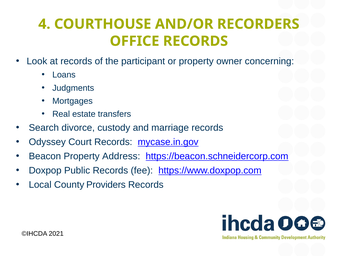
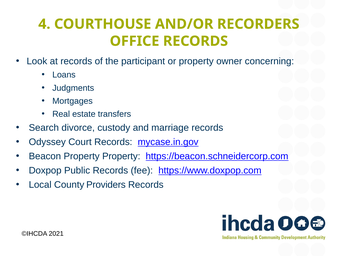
Property Address: Address -> Property
